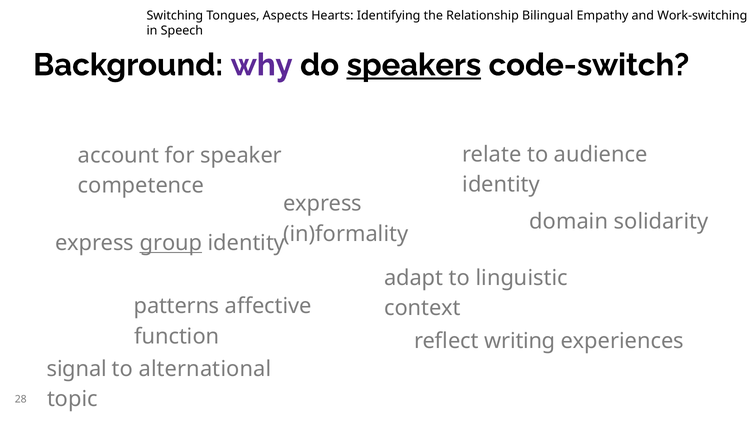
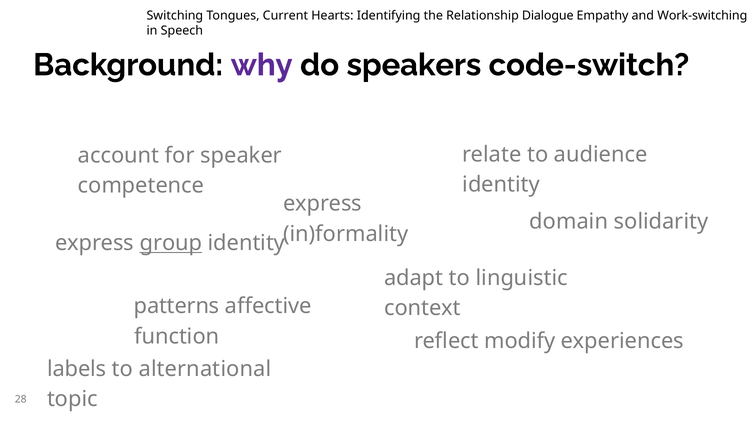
Aspects: Aspects -> Current
Bilingual: Bilingual -> Dialogue
speakers underline: present -> none
writing: writing -> modify
signal: signal -> labels
